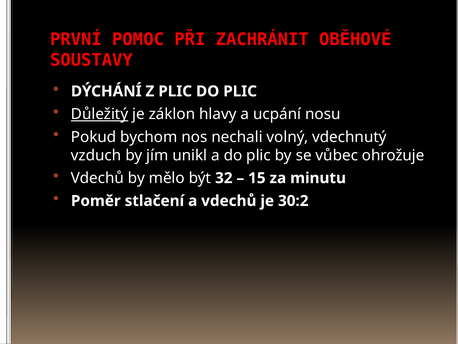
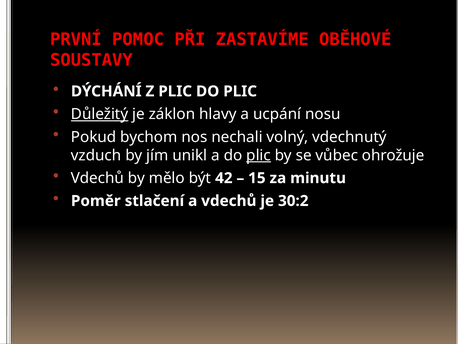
ZACHRÁNIT: ZACHRÁNIT -> ZASTAVÍME
plic at (259, 155) underline: none -> present
32: 32 -> 42
